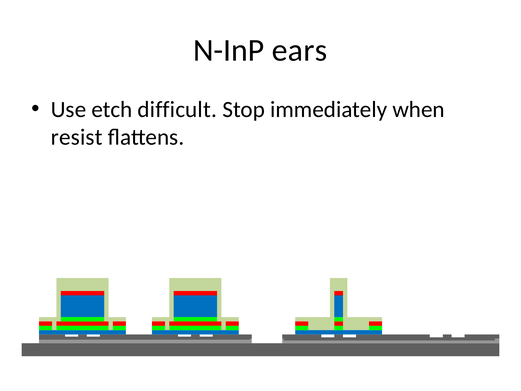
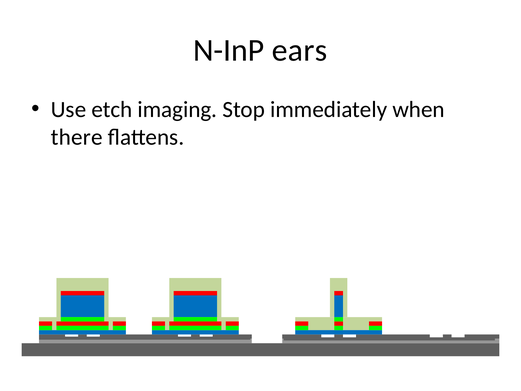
difficult: difficult -> imaging
resist: resist -> there
